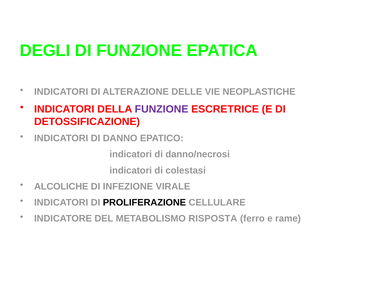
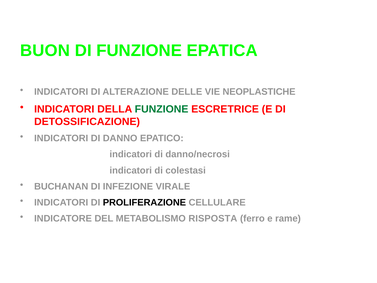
DEGLI: DEGLI -> BUON
FUNZIONE at (162, 109) colour: purple -> green
ALCOLICHE: ALCOLICHE -> BUCHANAN
